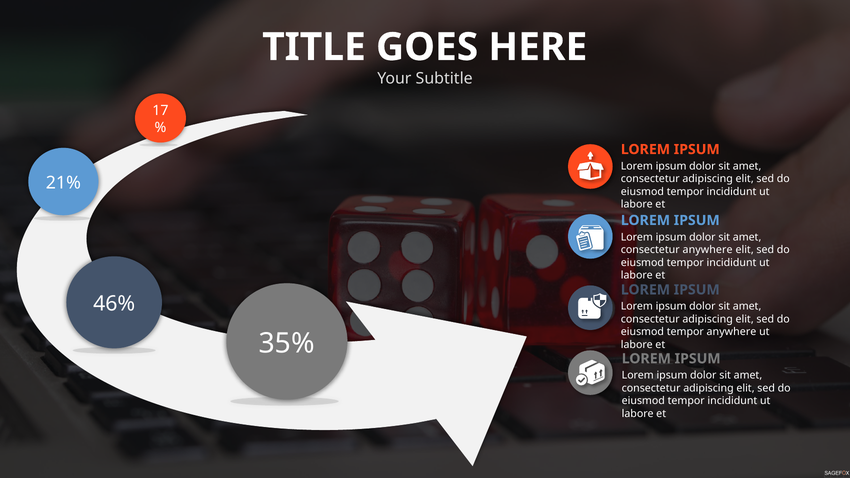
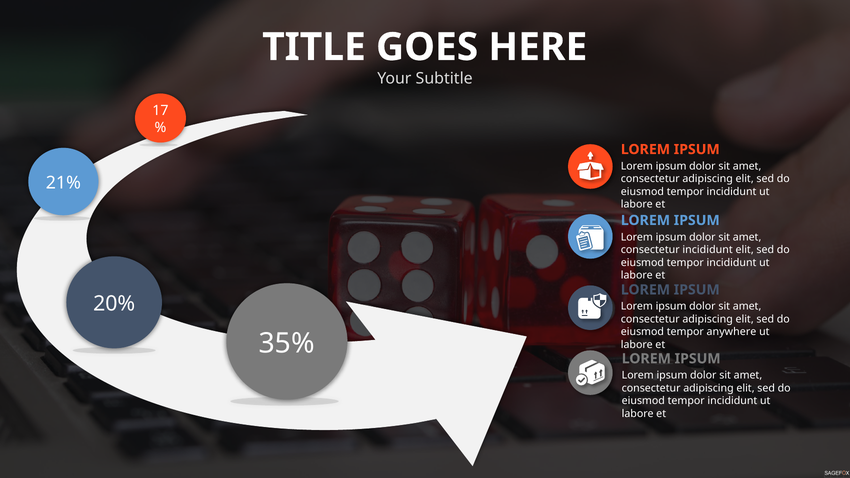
consectetur anywhere: anywhere -> incididunt
46%: 46% -> 20%
